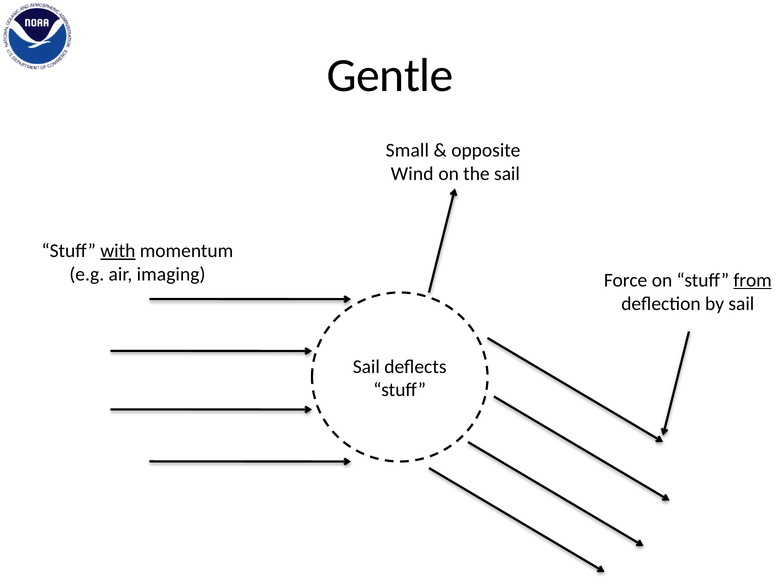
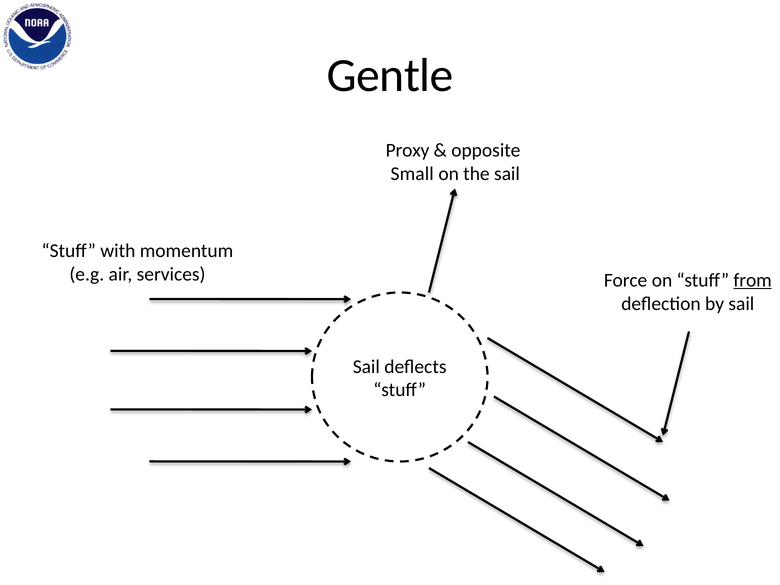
Small: Small -> Proxy
Wind: Wind -> Small
with underline: present -> none
imaging: imaging -> services
